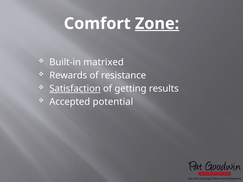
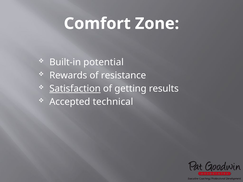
Zone underline: present -> none
matrixed: matrixed -> potential
potential: potential -> technical
